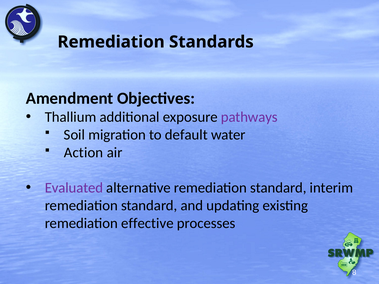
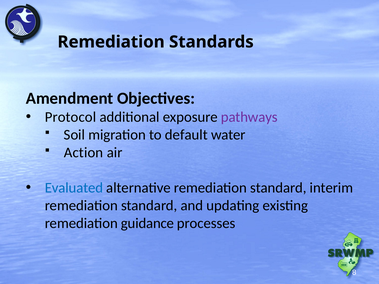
Thallium: Thallium -> Protocol
Evaluated colour: purple -> blue
effective: effective -> guidance
